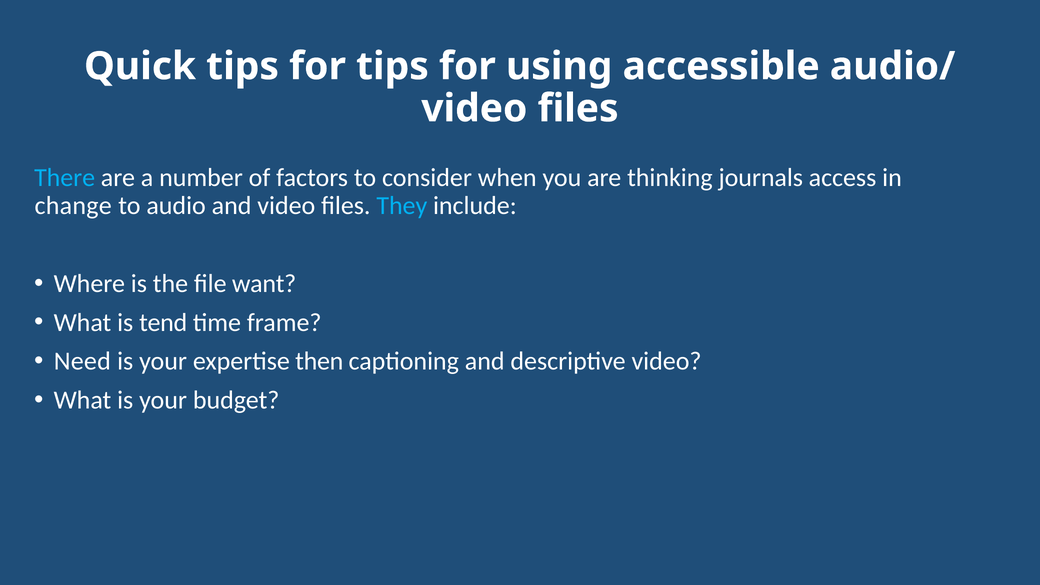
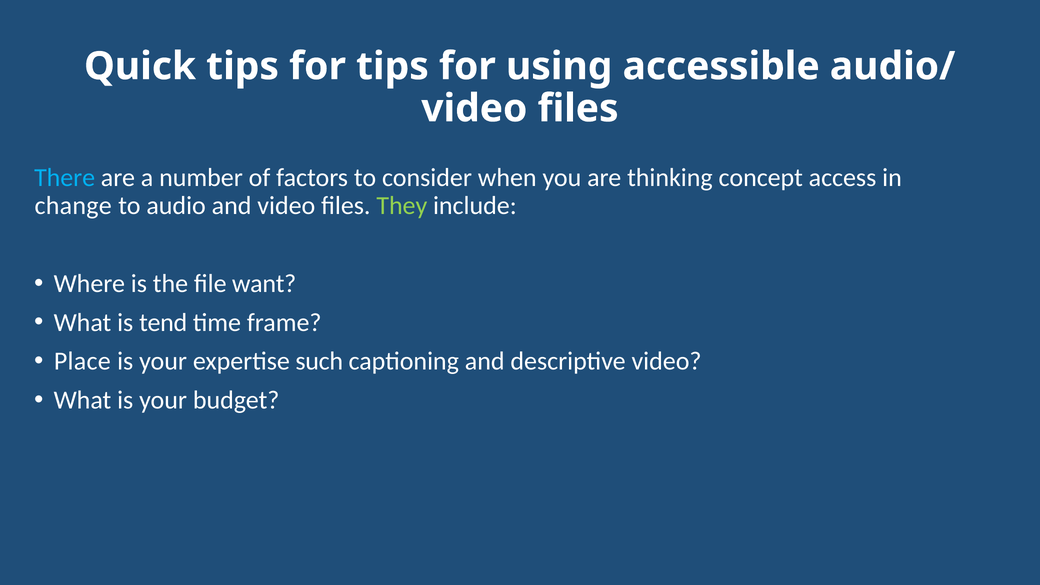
journals: journals -> concept
They colour: light blue -> light green
Need: Need -> Place
then: then -> such
